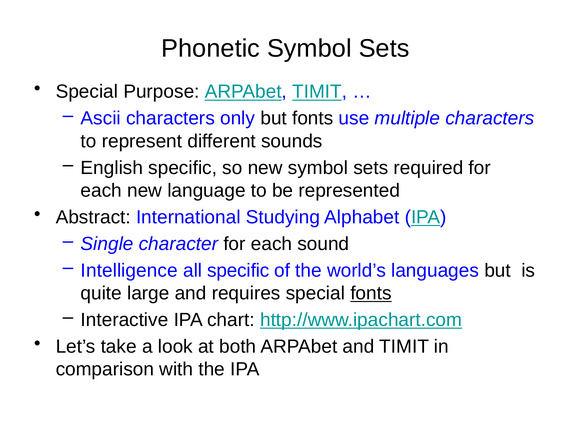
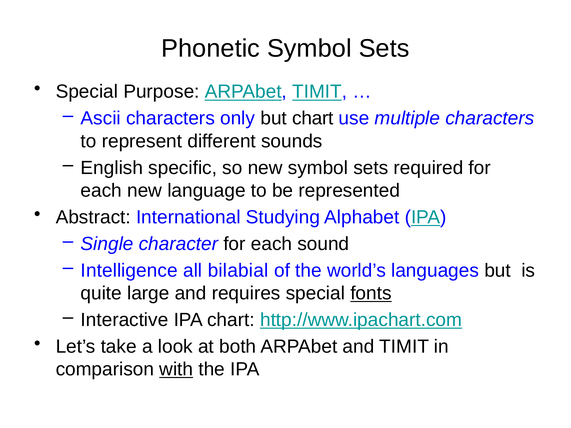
but fonts: fonts -> chart
all specific: specific -> bilabial
with underline: none -> present
